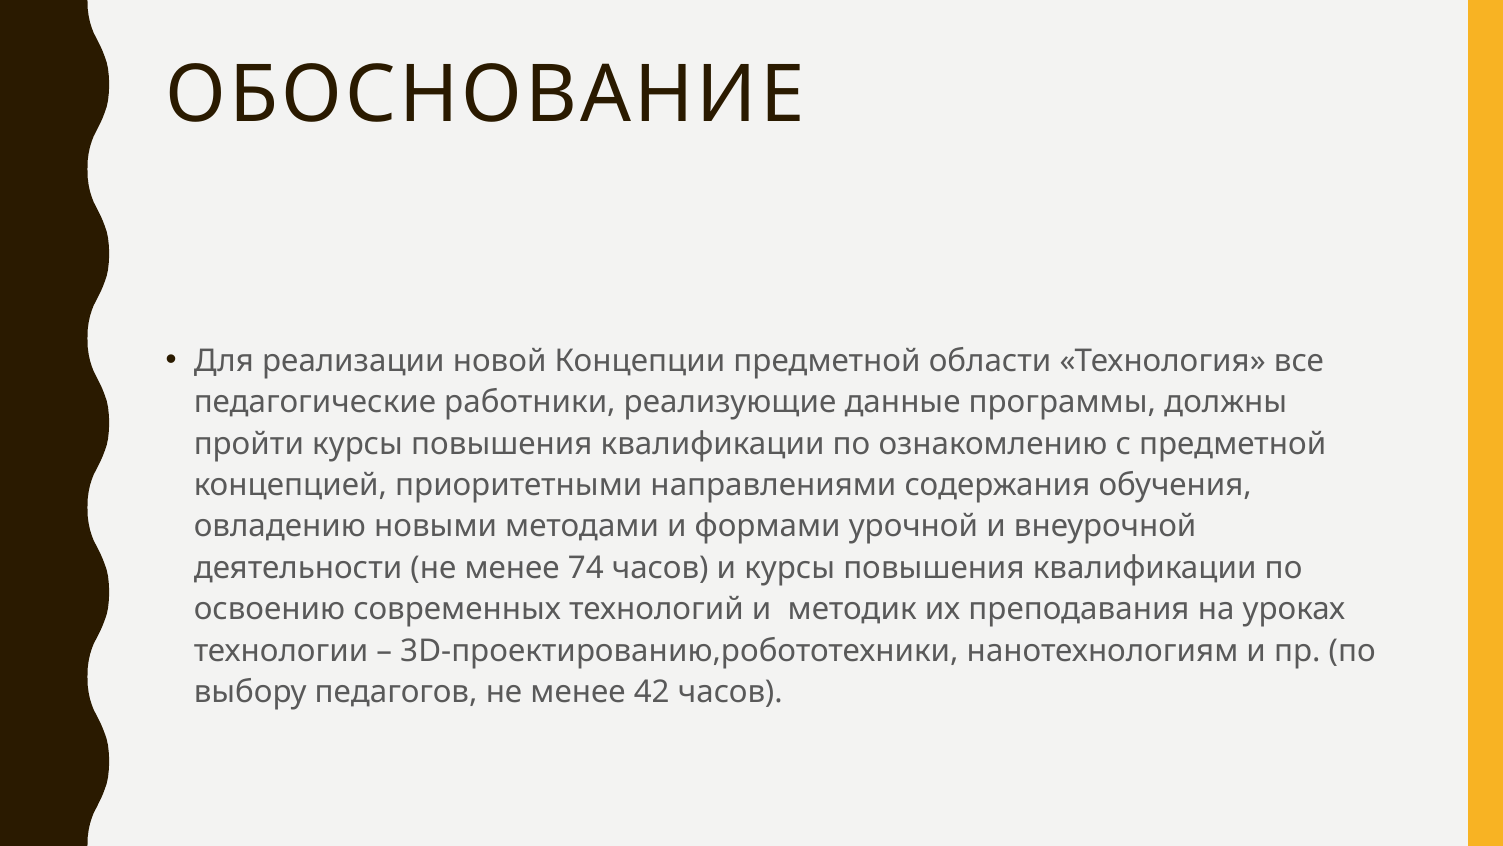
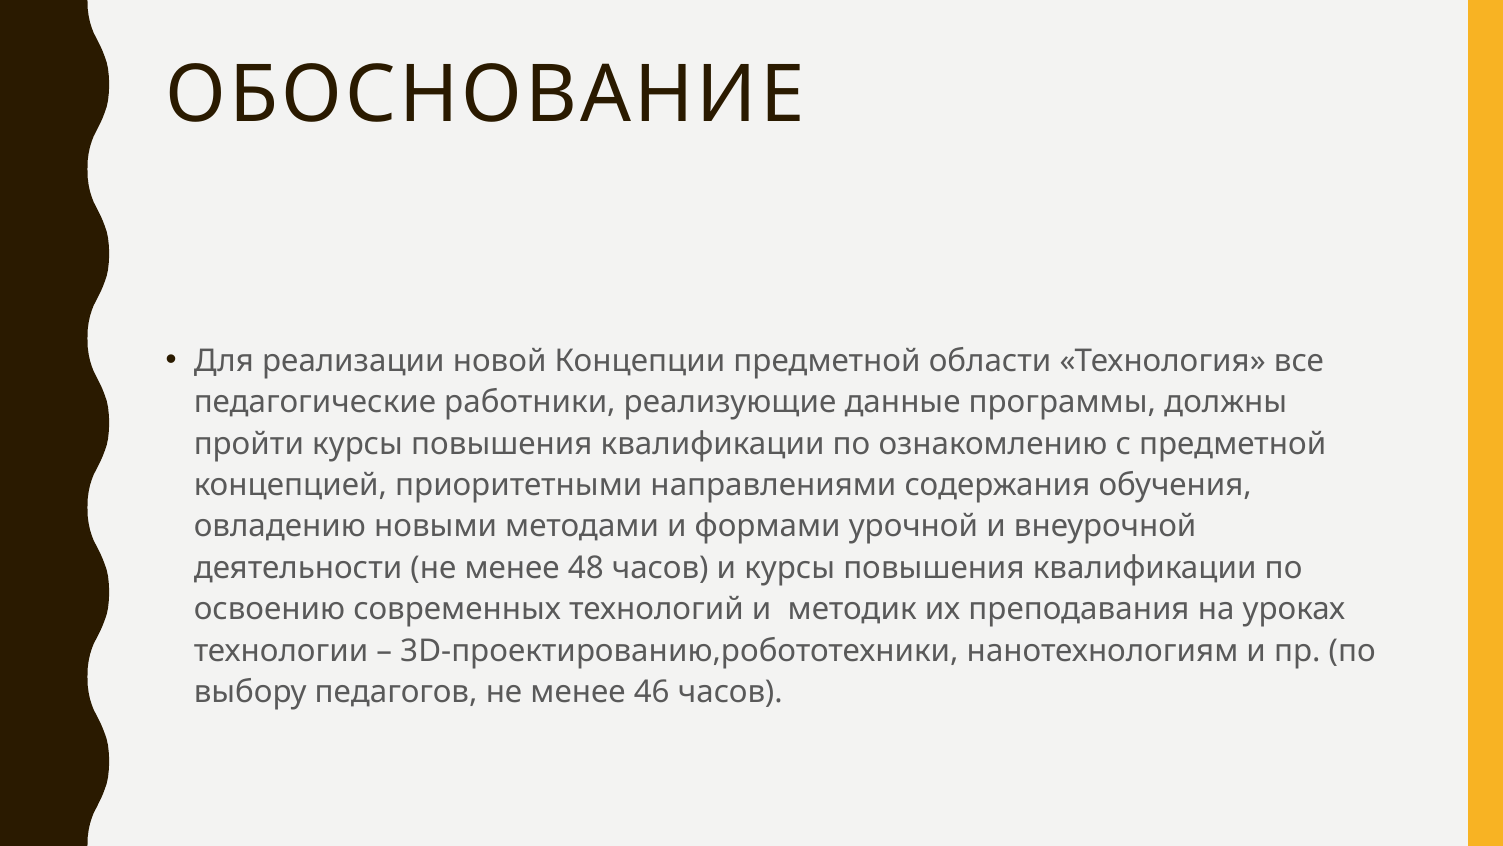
74: 74 -> 48
42: 42 -> 46
